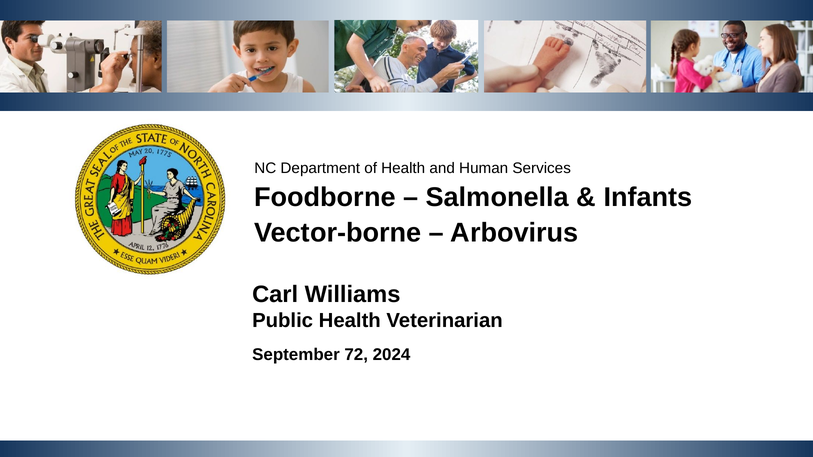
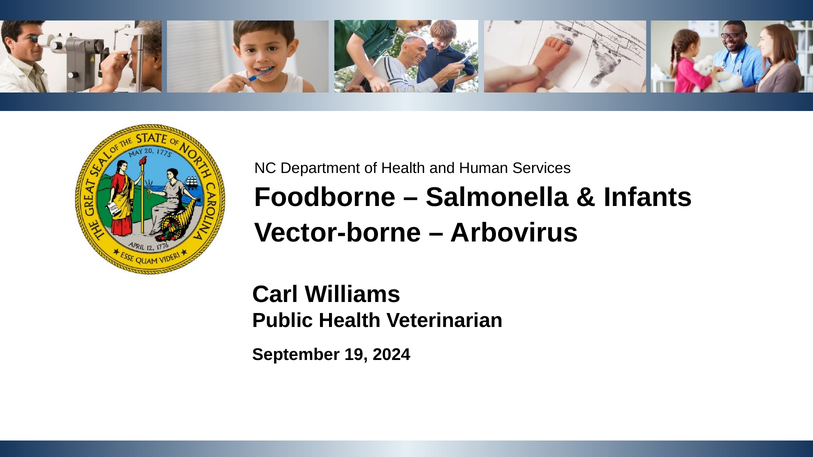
72: 72 -> 19
